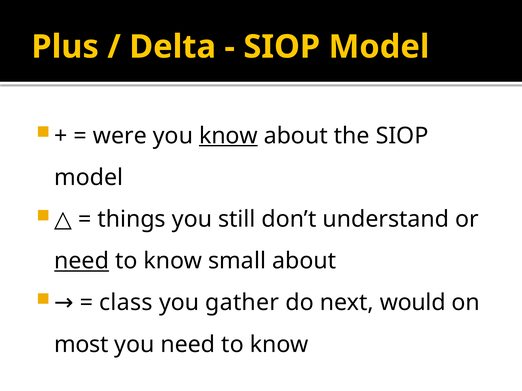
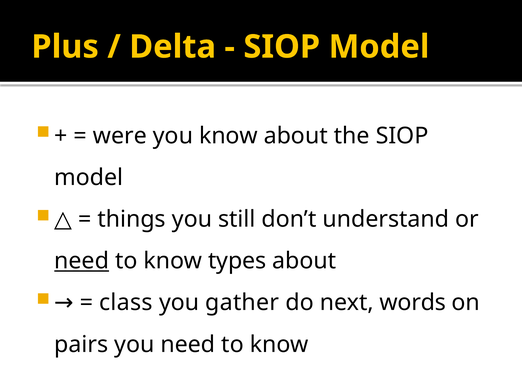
know at (228, 136) underline: present -> none
small: small -> types
would: would -> words
most: most -> pairs
